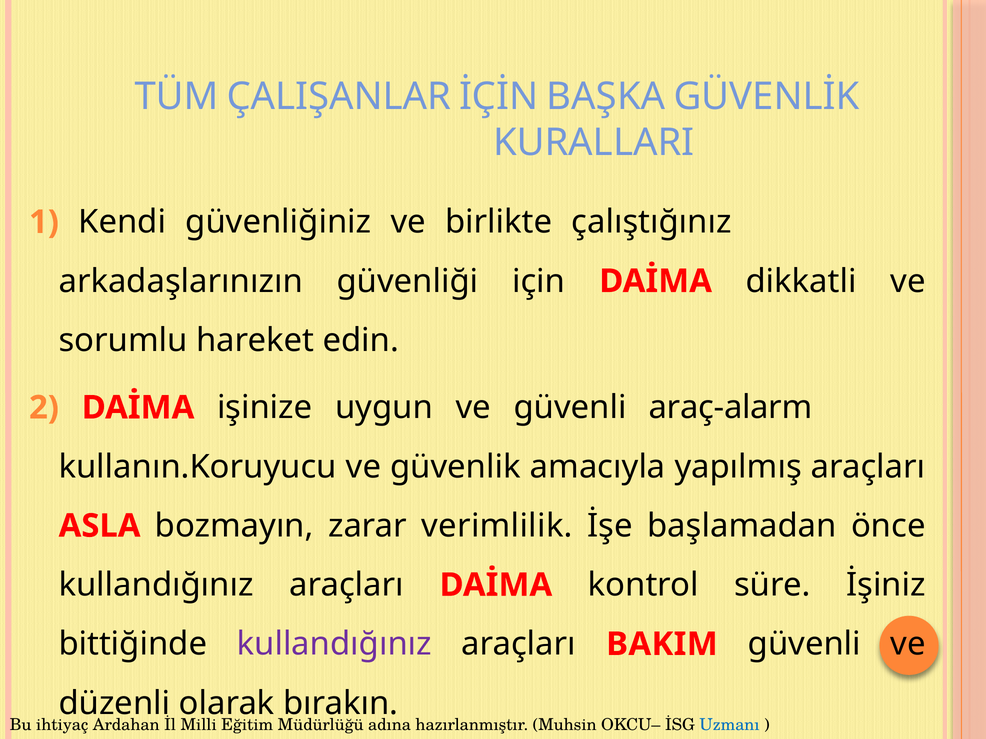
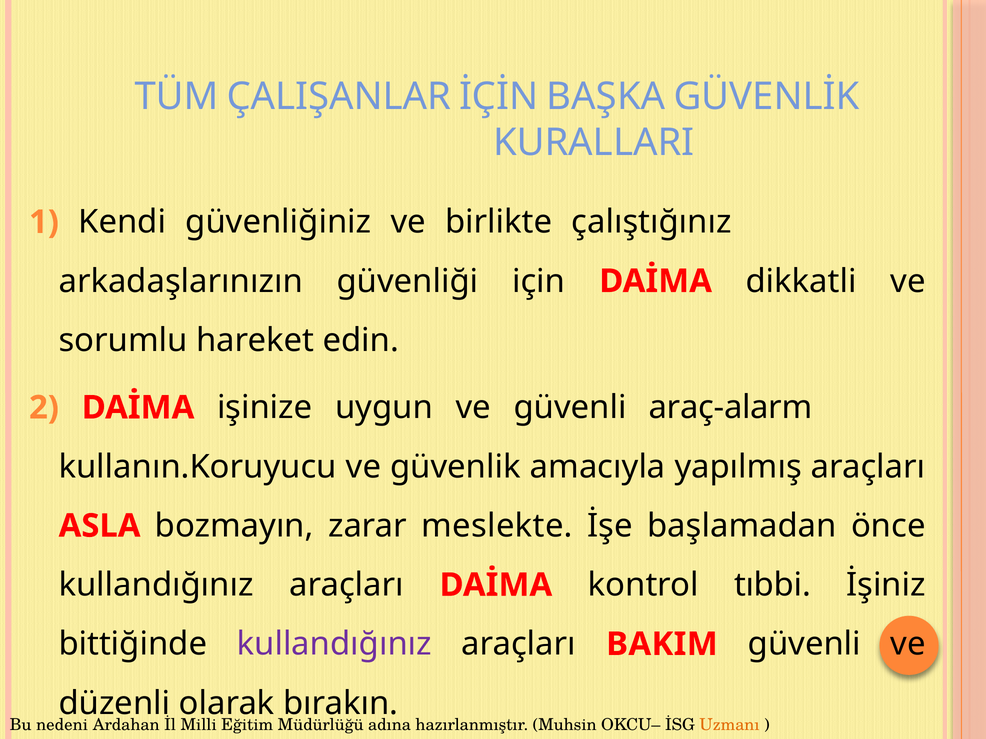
verimlilik: verimlilik -> meslekte
süre: süre -> tıbbi
ihtiyaç: ihtiyaç -> nedeni
Uzmanı colour: blue -> orange
